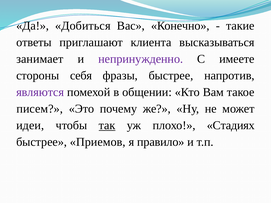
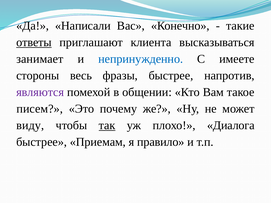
Добиться: Добиться -> Написали
ответы underline: none -> present
непринужденно colour: purple -> blue
себя: себя -> весь
идеи: идеи -> виду
Стадиях: Стадиях -> Диалога
Приемов: Приемов -> Приемам
